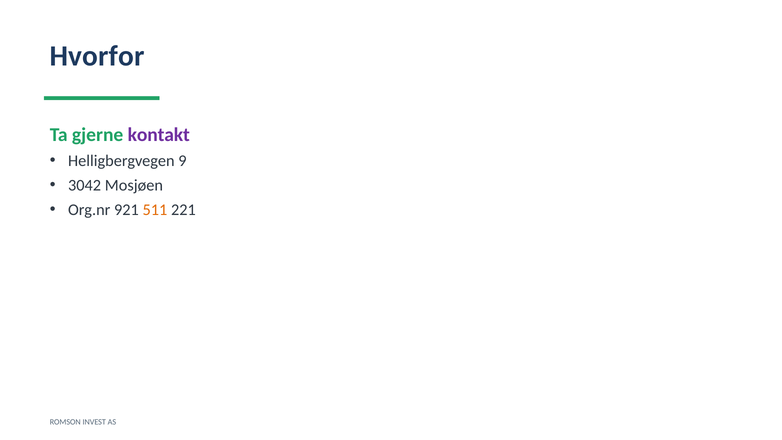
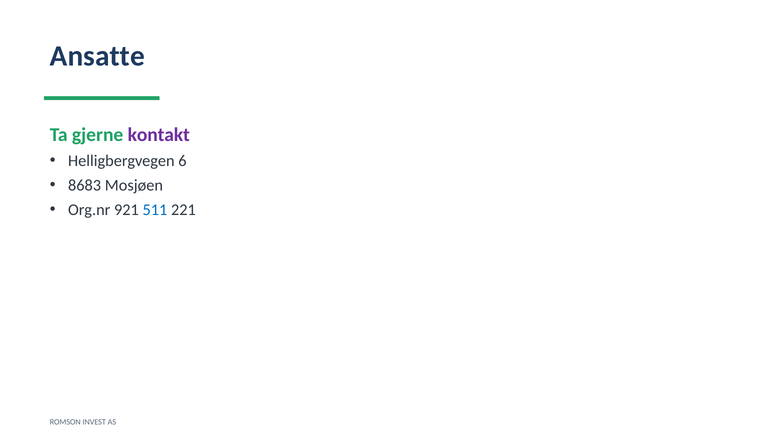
Hvorfor: Hvorfor -> Ansatte
9: 9 -> 6
3042: 3042 -> 8683
511 colour: orange -> blue
